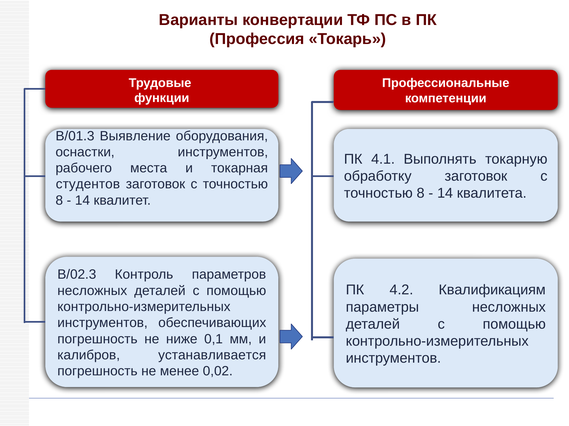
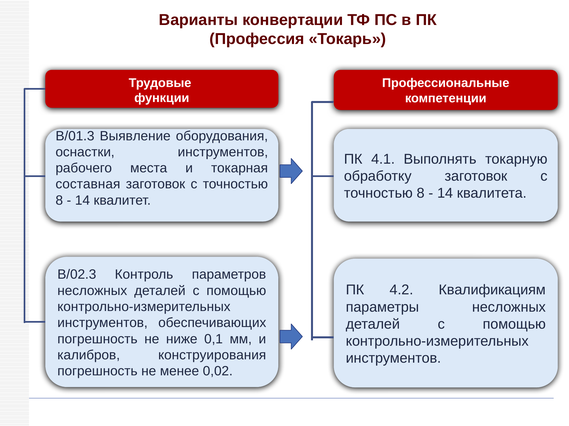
студентов: студентов -> составная
устанавливается: устанавливается -> конструирования
